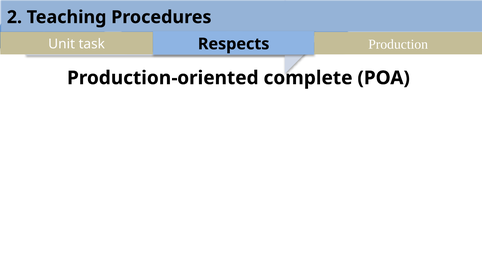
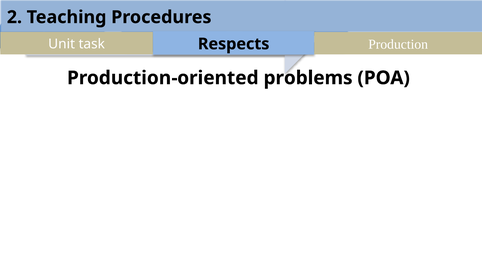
complete: complete -> problems
